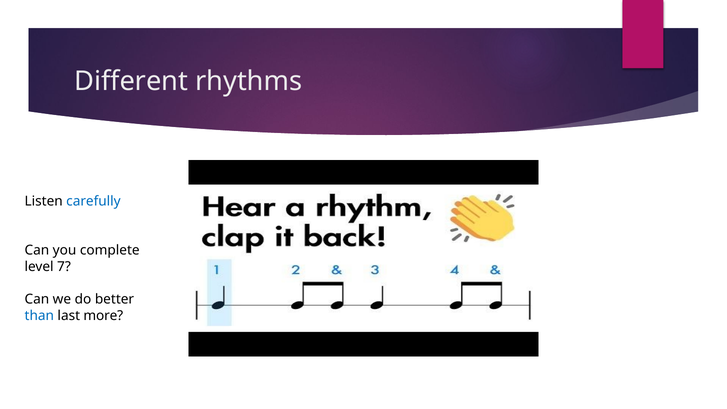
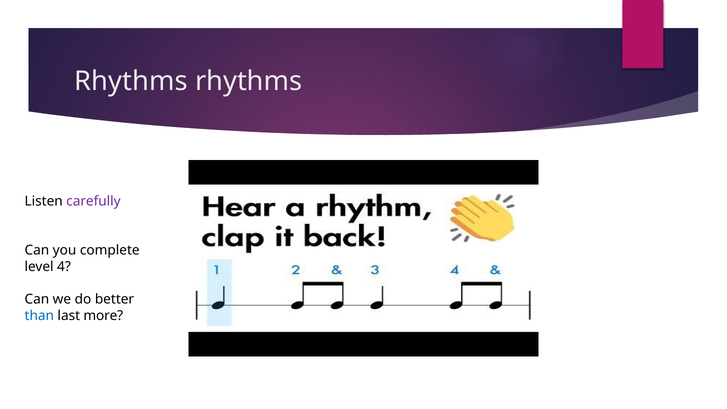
Different at (131, 81): Different -> Rhythms
carefully colour: blue -> purple
7: 7 -> 4
